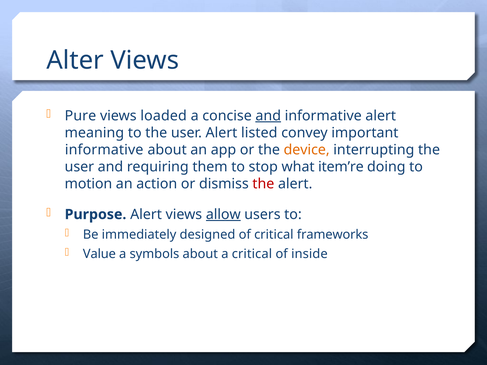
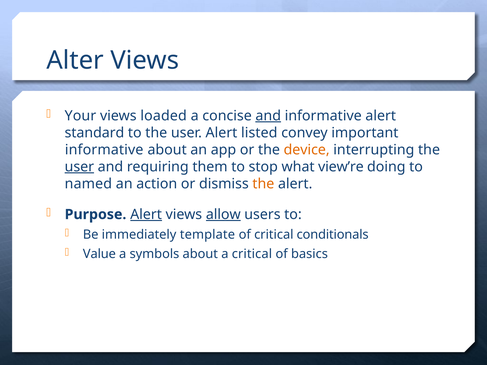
Pure: Pure -> Your
meaning: meaning -> standard
user at (79, 167) underline: none -> present
item’re: item’re -> view’re
motion: motion -> named
the at (263, 184) colour: red -> orange
Alert at (146, 215) underline: none -> present
designed: designed -> template
frameworks: frameworks -> conditionals
inside: inside -> basics
